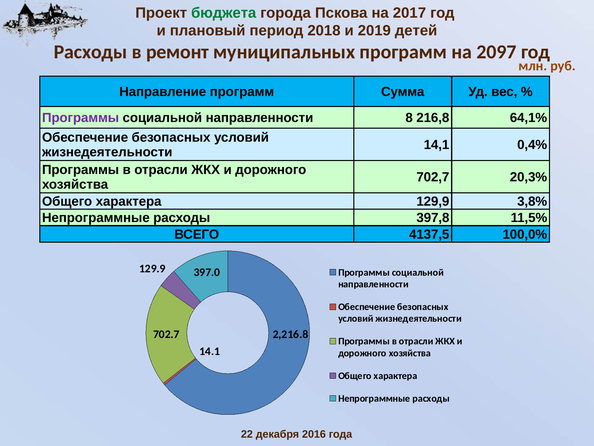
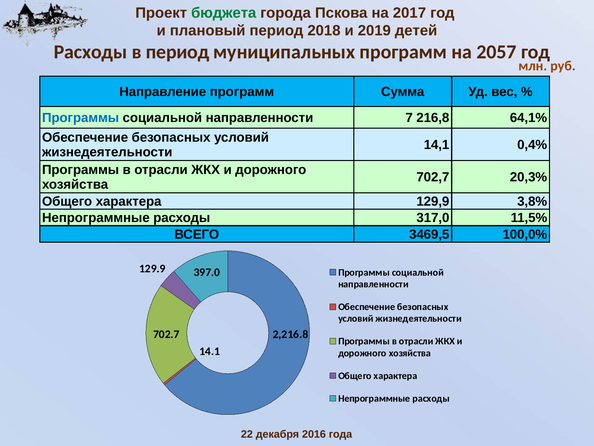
в ремонт: ремонт -> период
2097: 2097 -> 2057
Программы at (81, 118) colour: purple -> blue
8: 8 -> 7
397,8: 397,8 -> 317,0
4137,5: 4137,5 -> 3469,5
